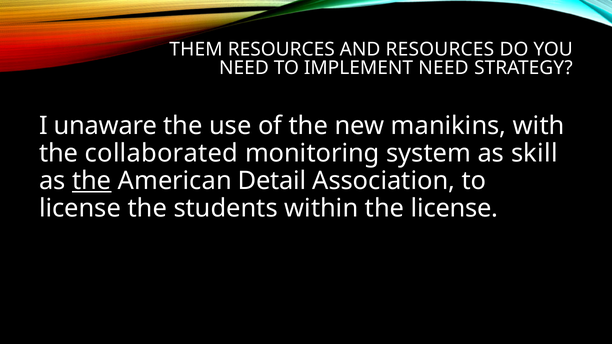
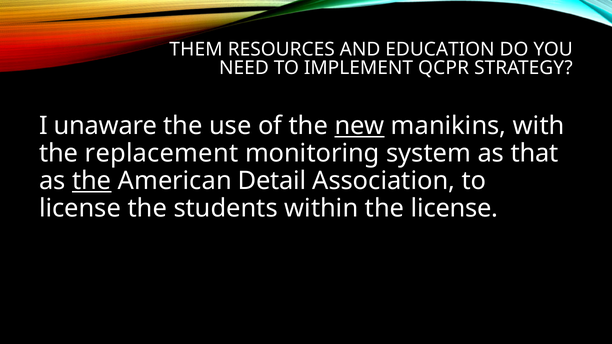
AND RESOURCES: RESOURCES -> EDUCATION
IMPLEMENT NEED: NEED -> QCPR
new underline: none -> present
collaborated: collaborated -> replacement
skill: skill -> that
